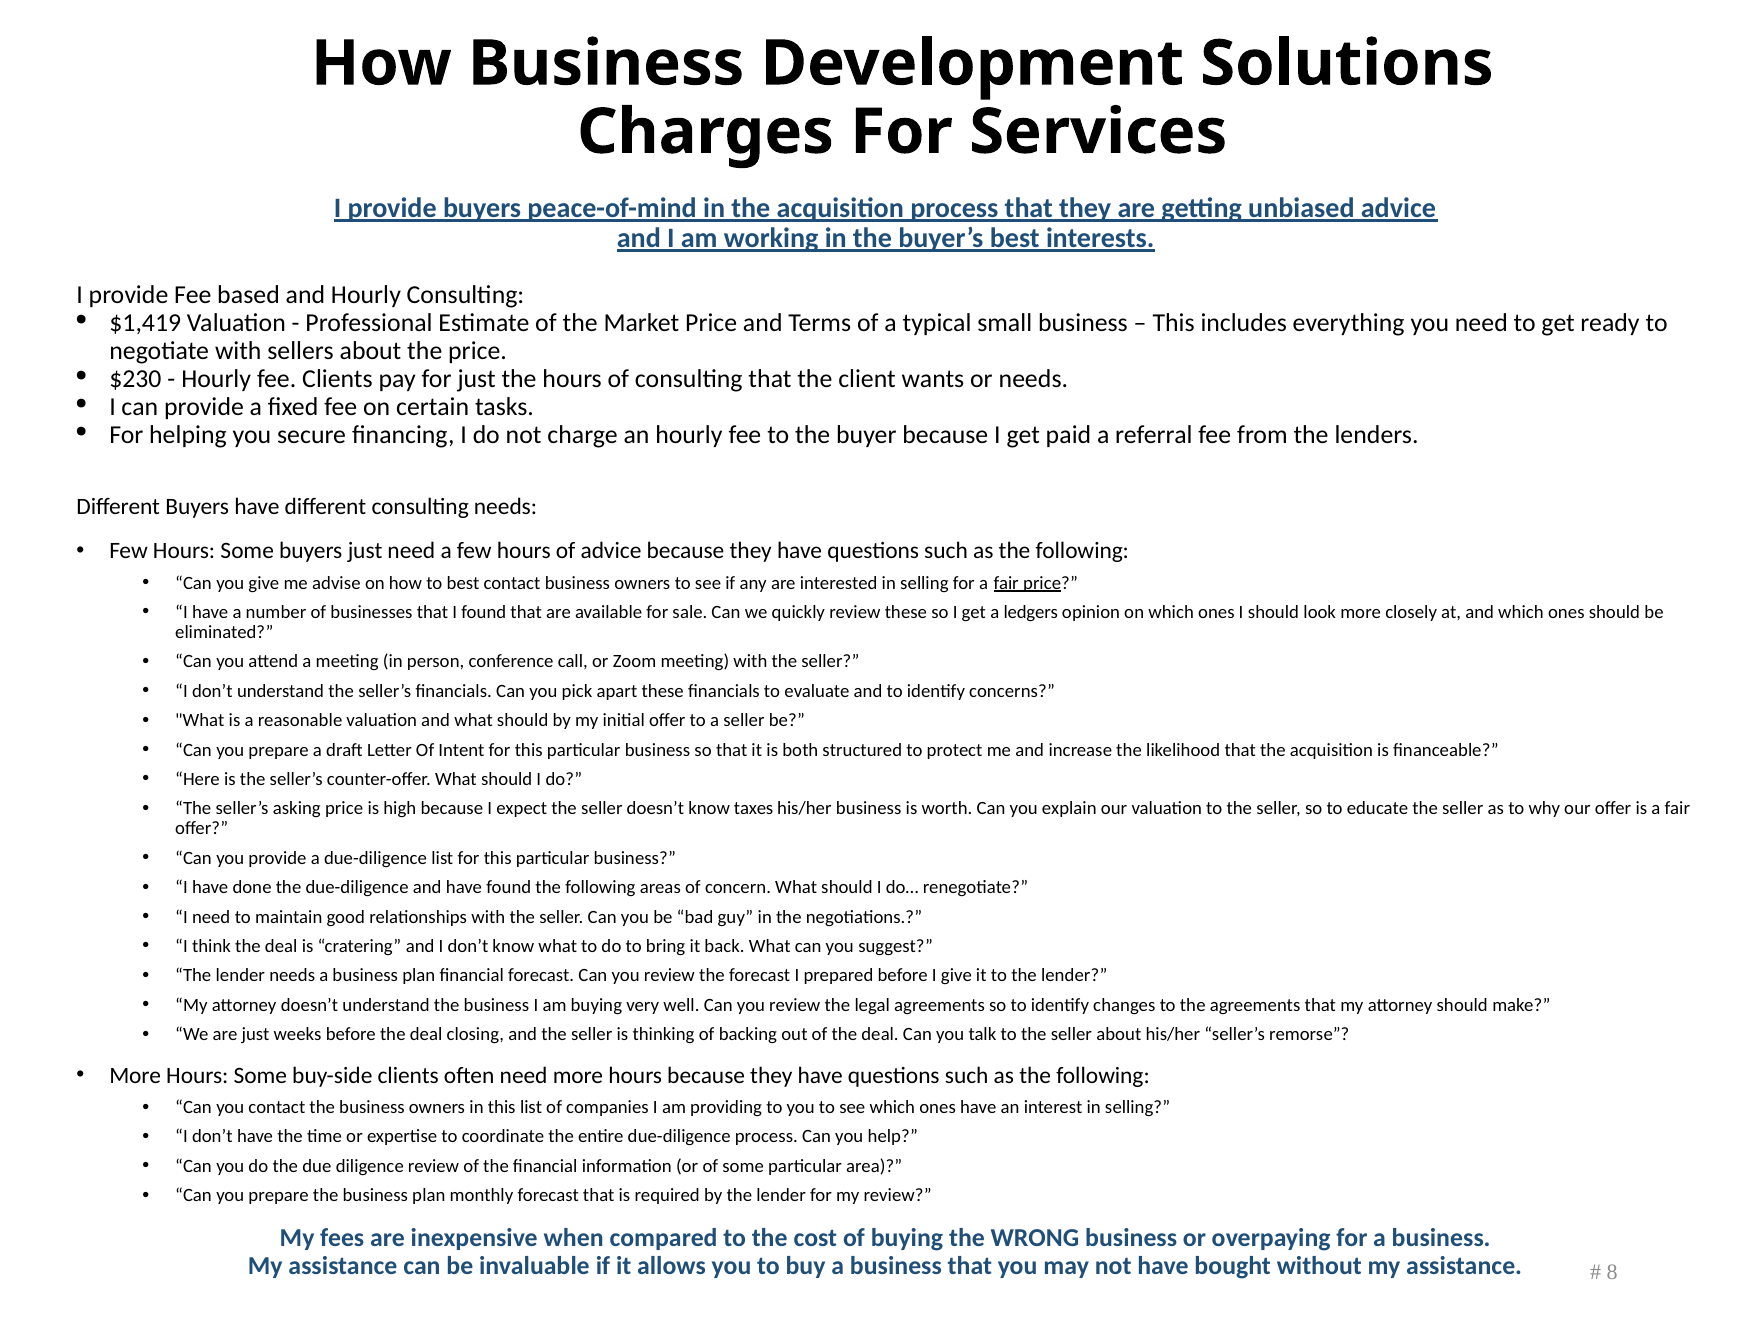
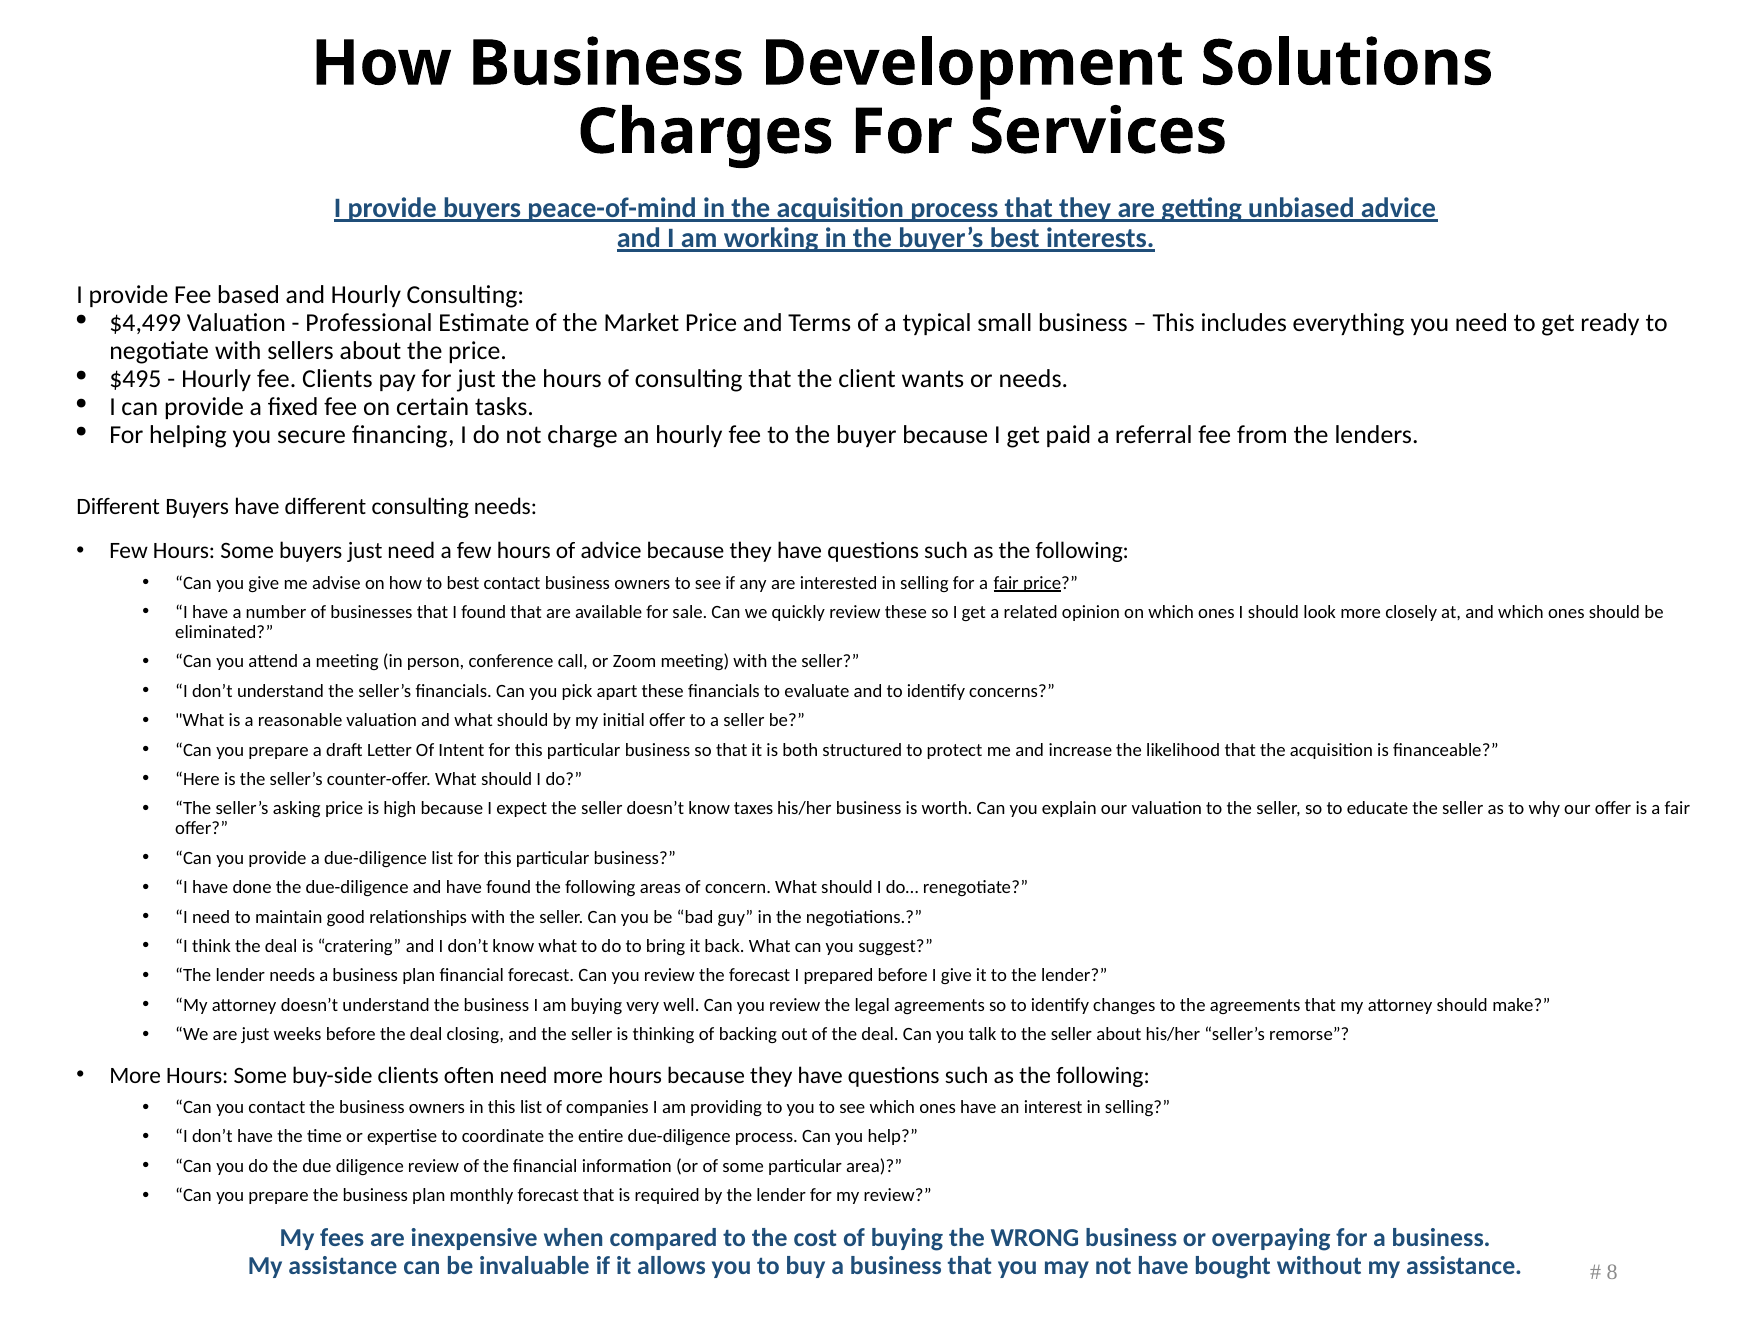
$1,419: $1,419 -> $4,499
$230: $230 -> $495
ledgers: ledgers -> related
